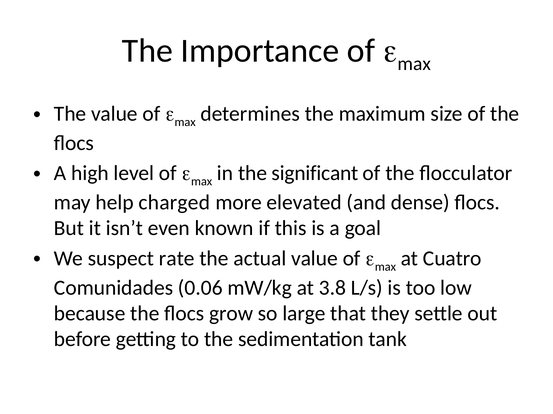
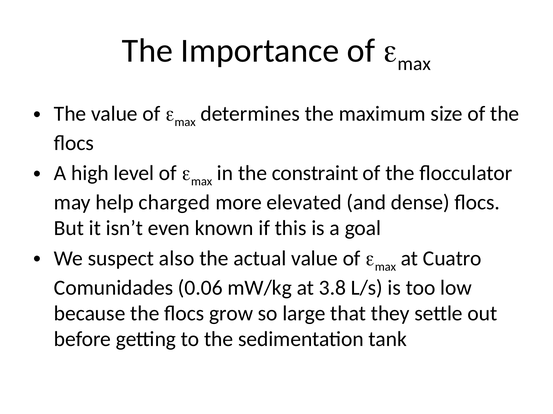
significant: significant -> constraint
rate: rate -> also
